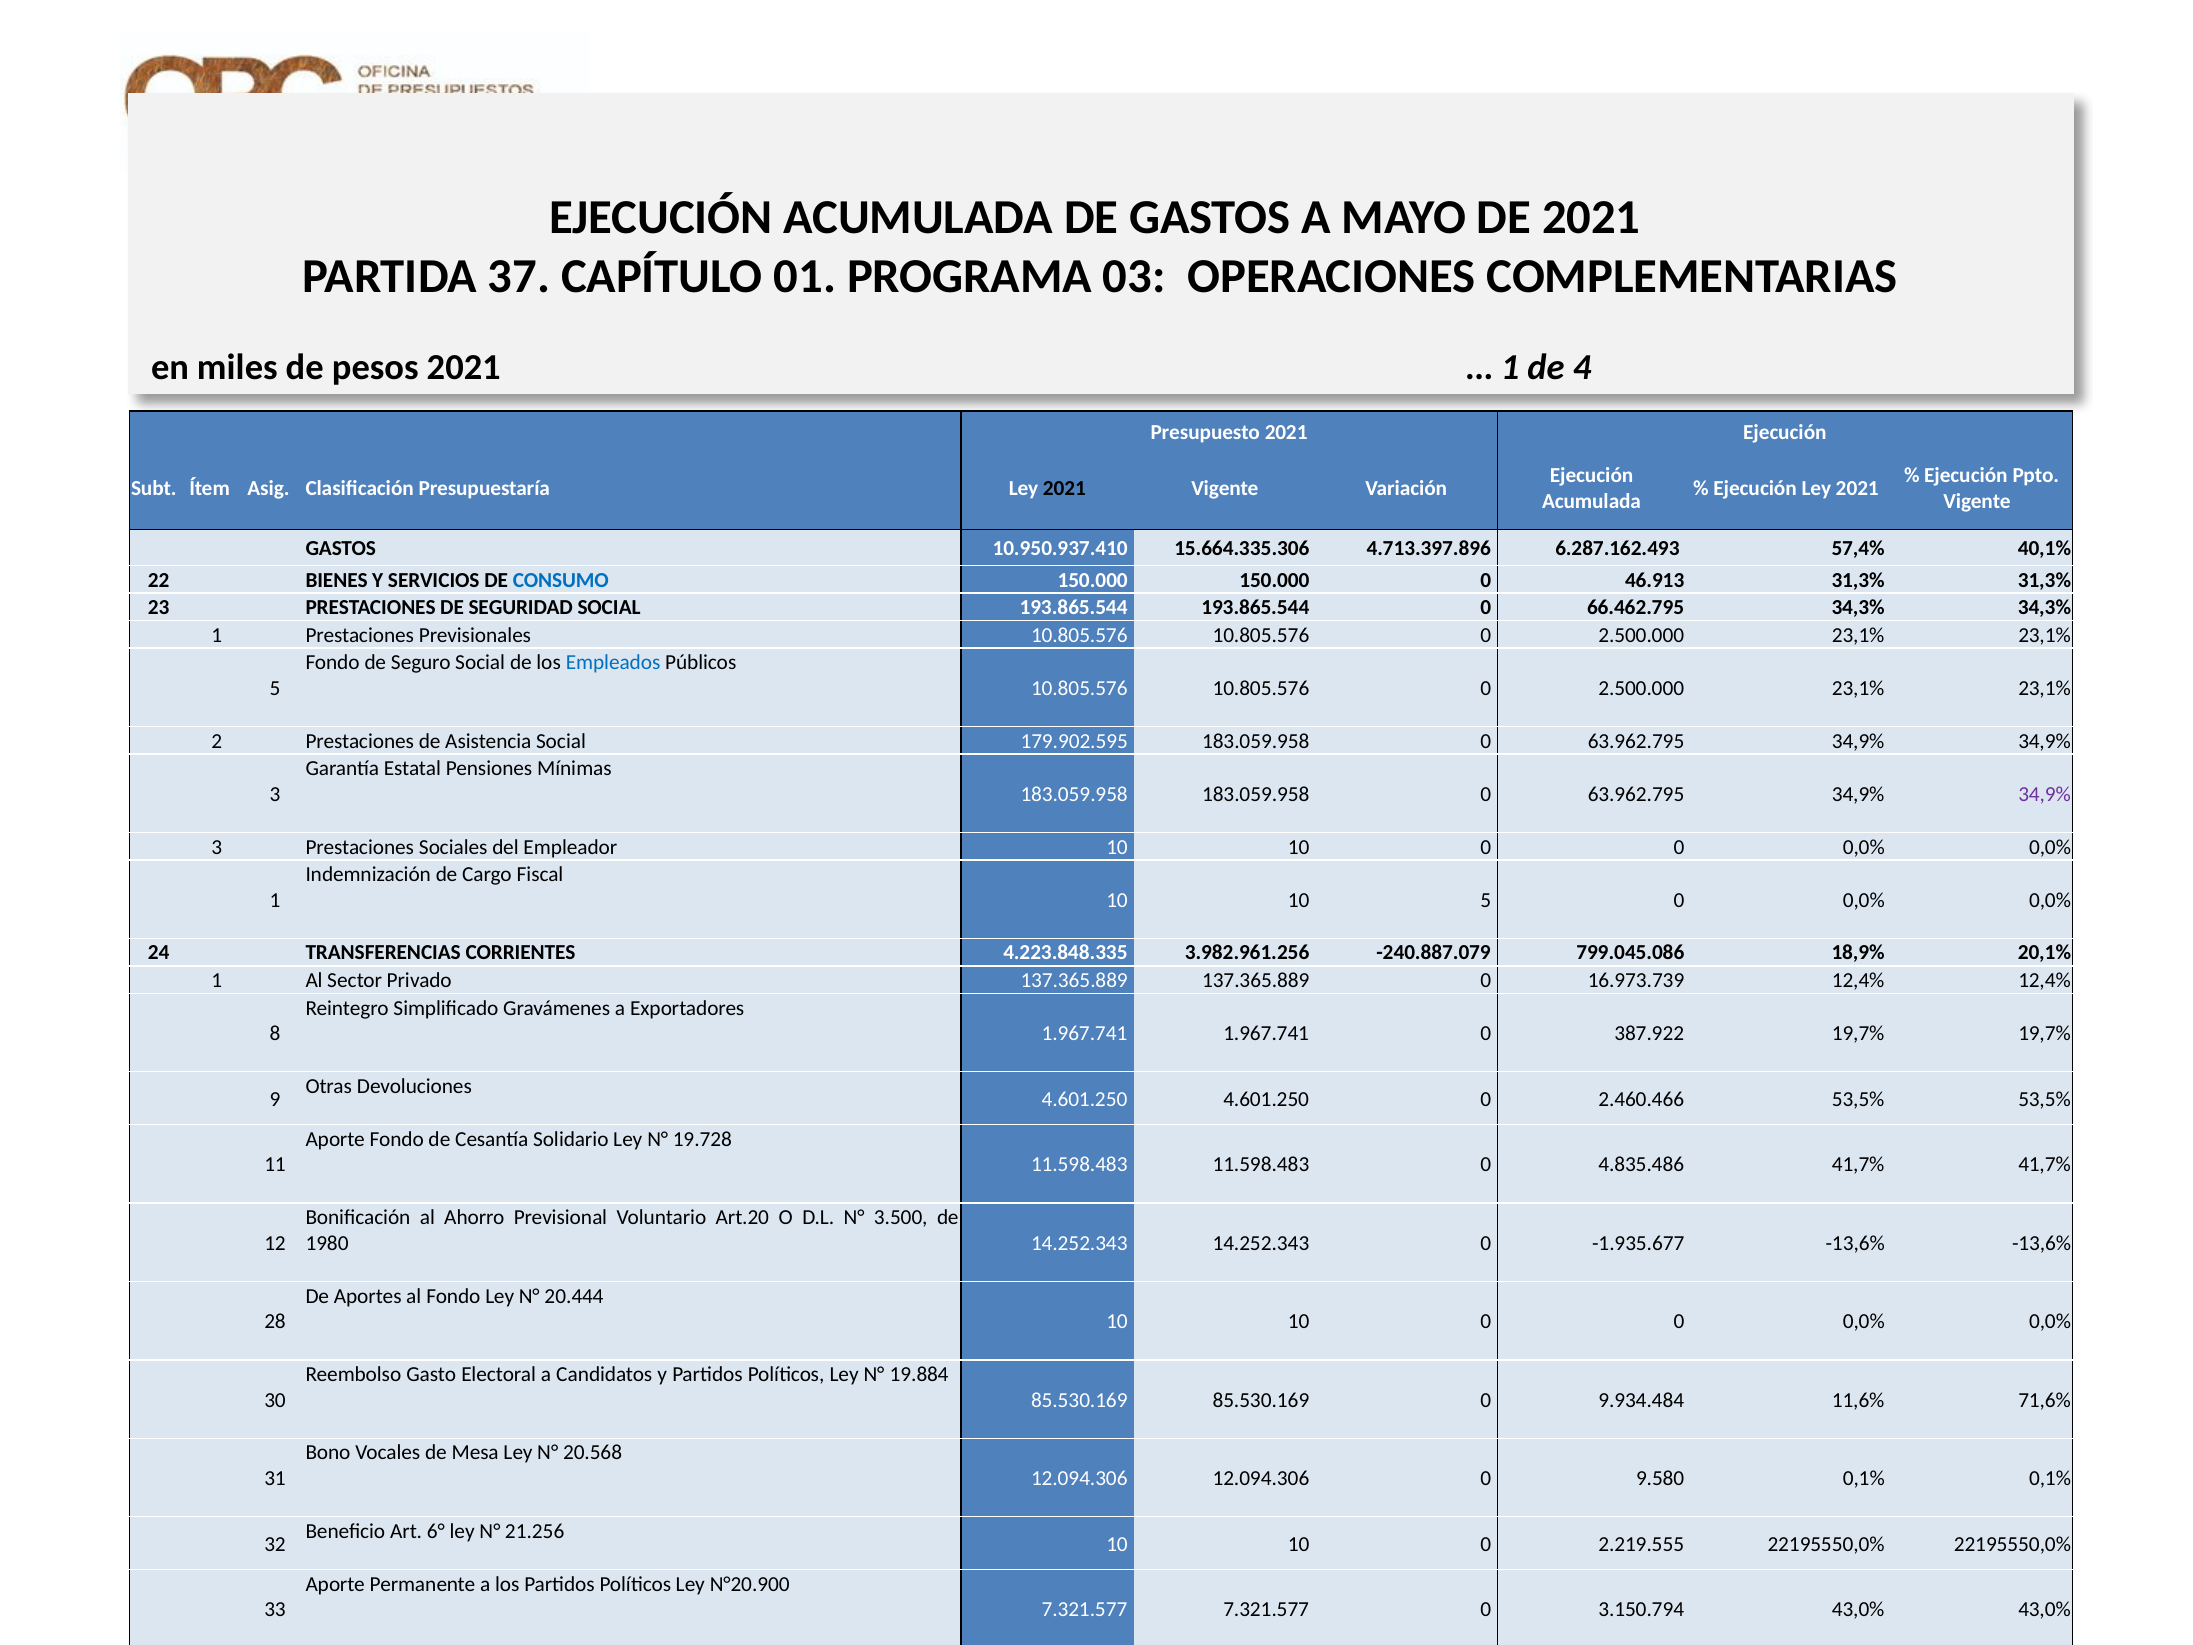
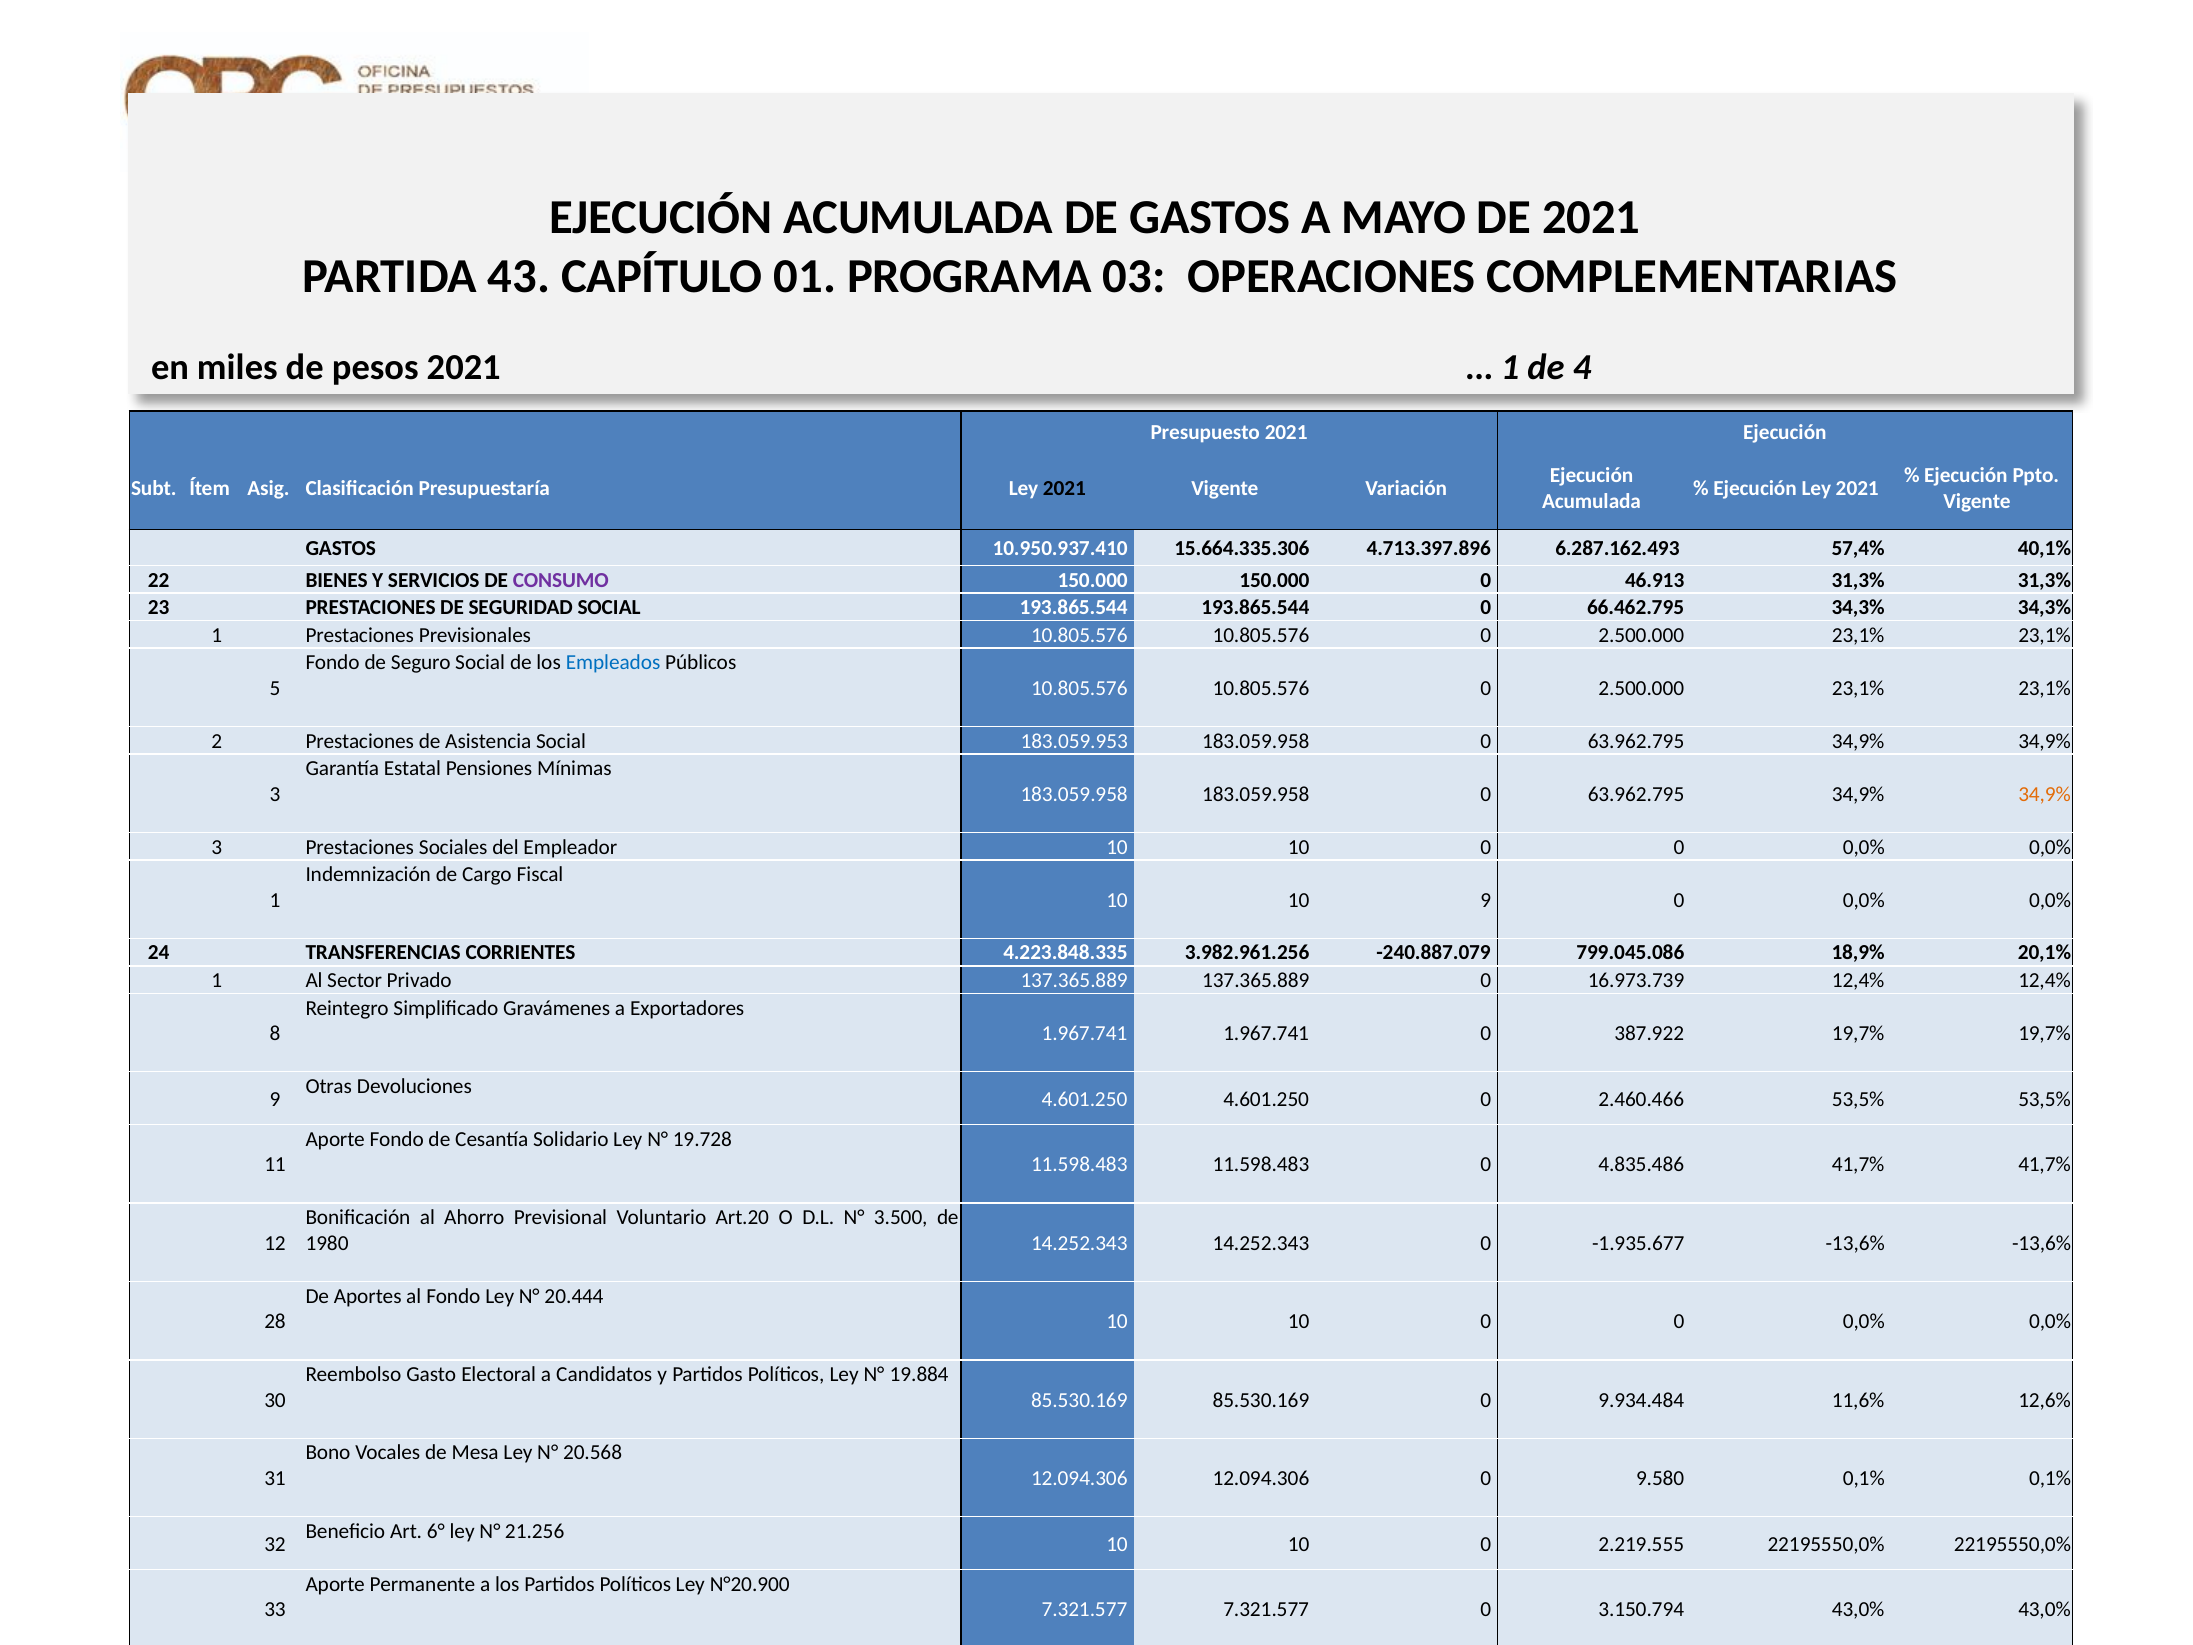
37: 37 -> 43
CONSUMO colour: blue -> purple
179.902.595: 179.902.595 -> 183.059.953
34,9% at (2045, 794) colour: purple -> orange
10 5: 5 -> 9
71,6%: 71,6% -> 12,6%
